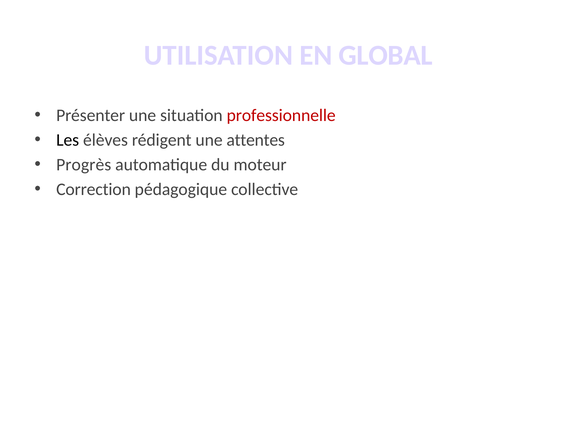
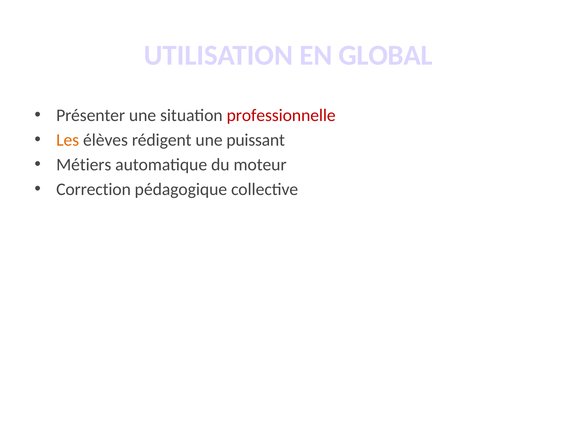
Les colour: black -> orange
attentes: attentes -> puissant
Progrès: Progrès -> Métiers
